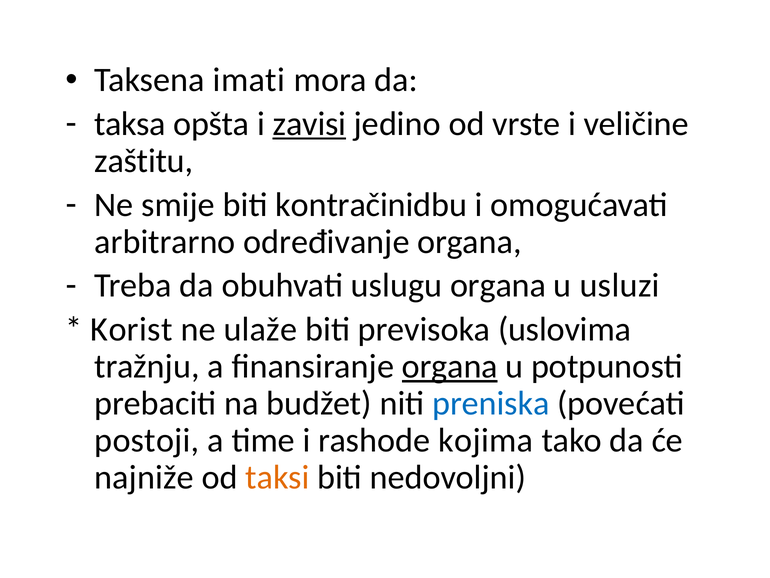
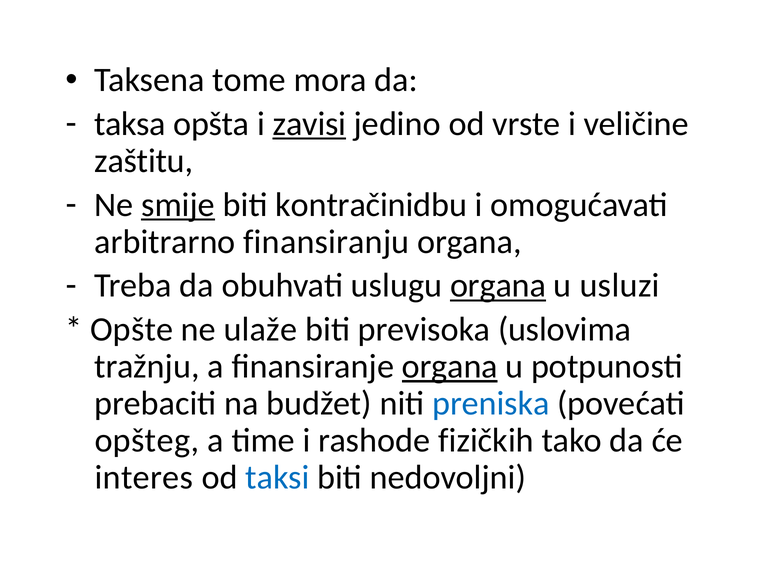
imati: imati -> tome
smije underline: none -> present
određivanje: određivanje -> finansiranju
organa at (498, 285) underline: none -> present
Korist: Korist -> Opšte
postoji: postoji -> opšteg
kojima: kojima -> fizičkih
najniže: najniže -> interes
taksi colour: orange -> blue
